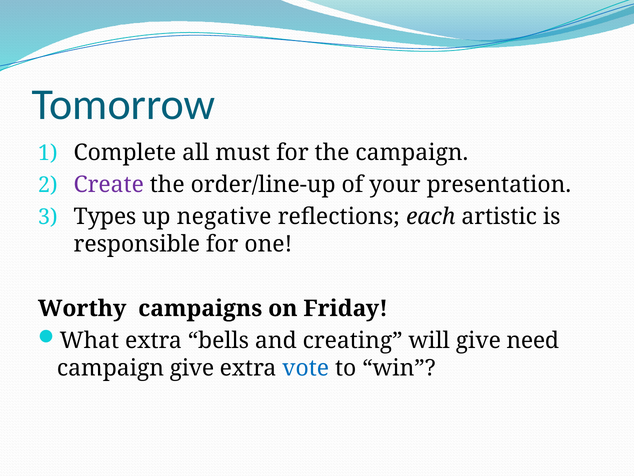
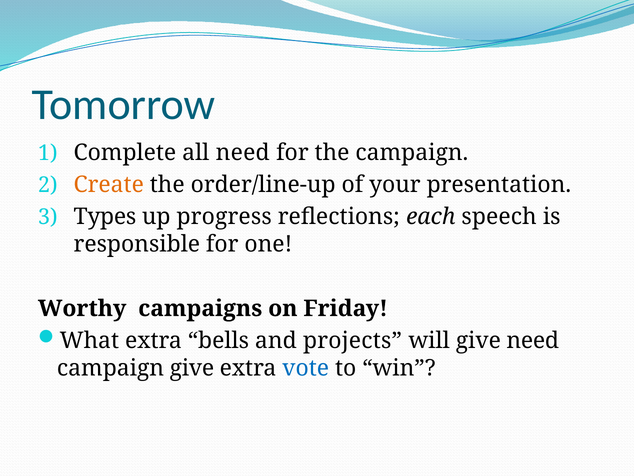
all must: must -> need
Create colour: purple -> orange
negative: negative -> progress
artistic: artistic -> speech
creating: creating -> projects
